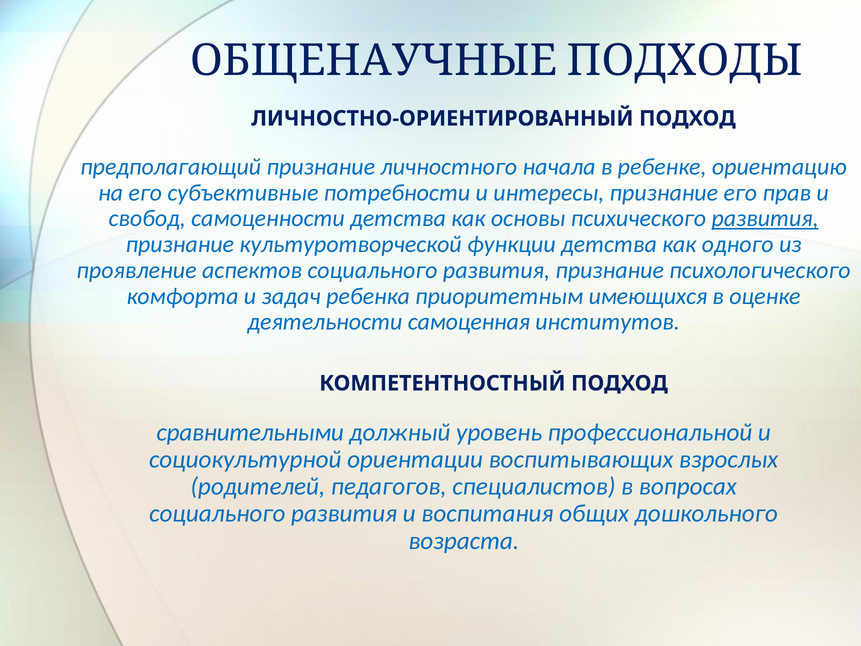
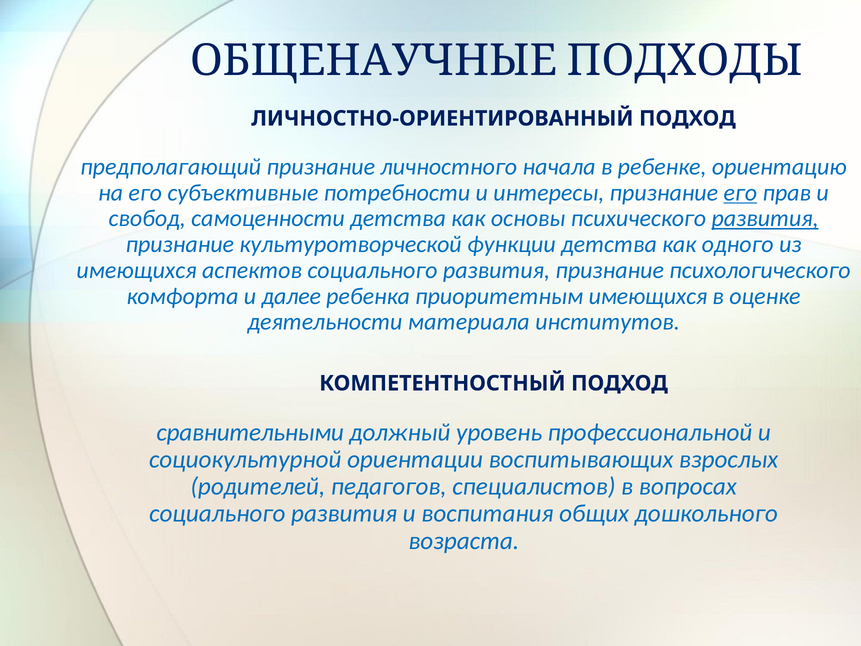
его at (740, 193) underline: none -> present
проявление at (137, 270): проявление -> имеющихся
задач: задач -> далее
самоценная: самоценная -> материала
